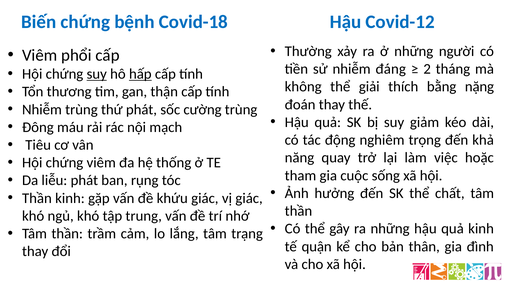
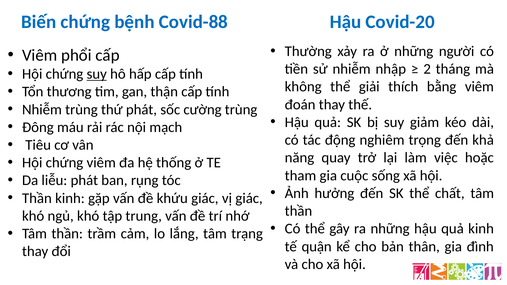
Covid-18: Covid-18 -> Covid-88
Covid-12: Covid-12 -> Covid-20
đáng: đáng -> nhập
hấp underline: present -> none
bằng nặng: nặng -> viêm
